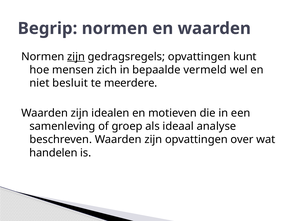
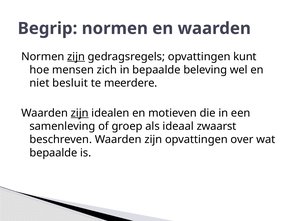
vermeld: vermeld -> beleving
zijn at (80, 113) underline: none -> present
analyse: analyse -> zwaarst
handelen at (53, 153): handelen -> bepaalde
